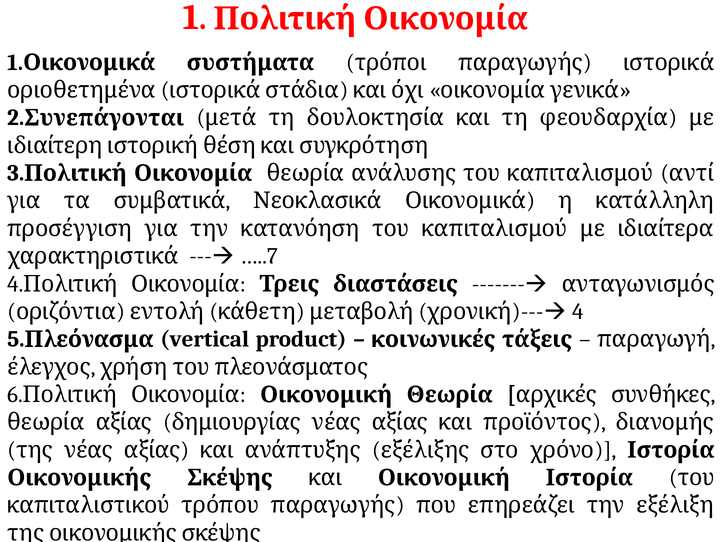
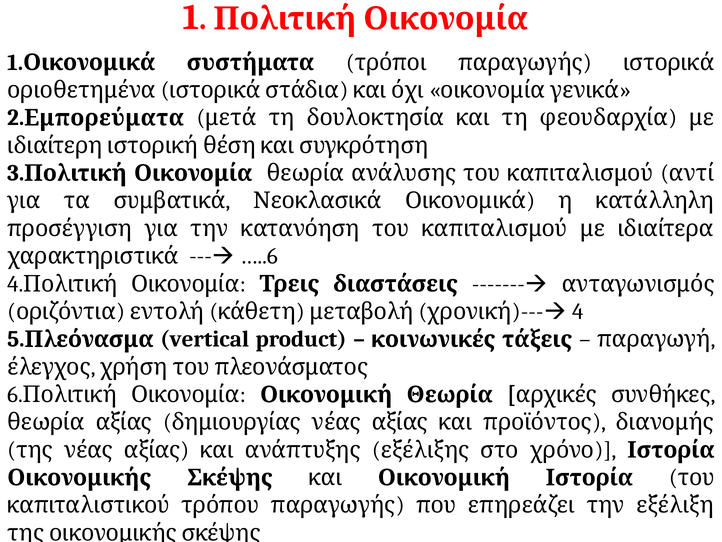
Συνεπάγονται: Συνεπάγονται -> Εμπορεύματα
…..7: …..7 -> …..6
